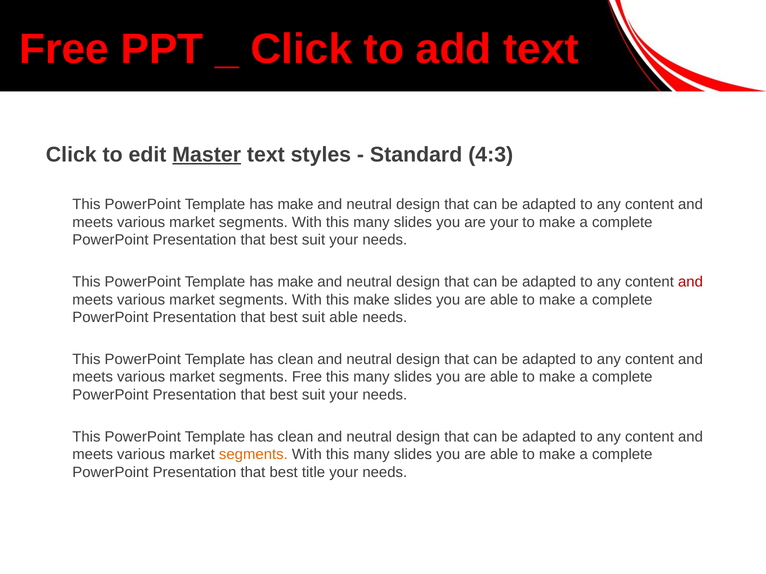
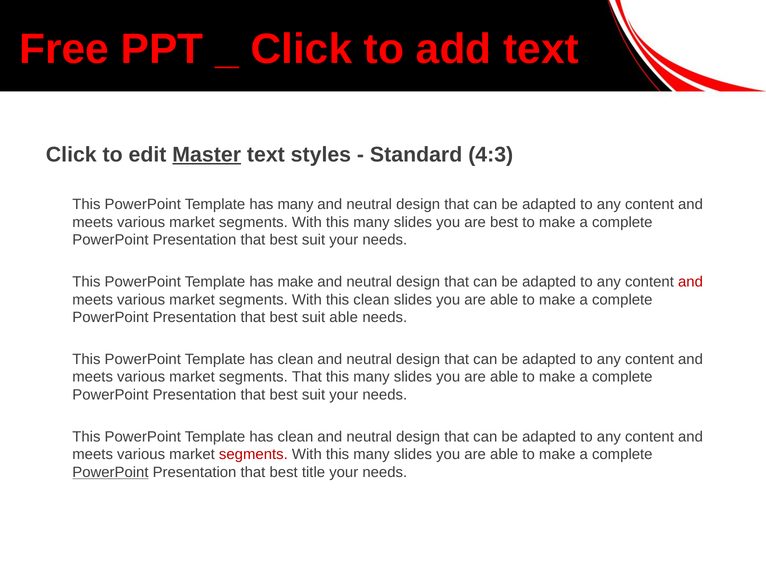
make at (296, 204): make -> many
are your: your -> best
this make: make -> clean
segments Free: Free -> That
segments at (253, 455) colour: orange -> red
PowerPoint at (110, 473) underline: none -> present
